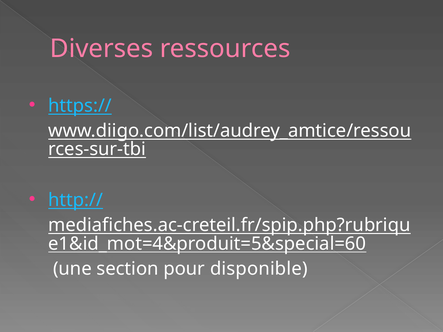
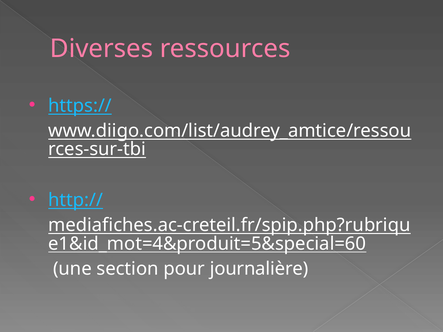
disponible: disponible -> journalière
